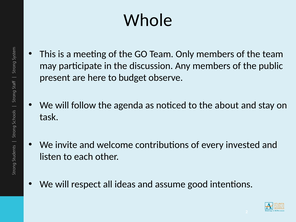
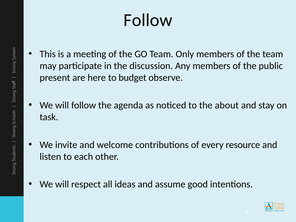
Whole at (148, 20): Whole -> Follow
invested: invested -> resource
